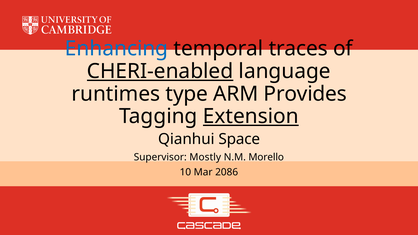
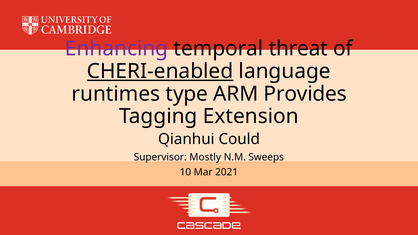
Enhancing colour: blue -> purple
traces: traces -> threat
Extension underline: present -> none
Space: Space -> Could
Morello: Morello -> Sweeps
2086: 2086 -> 2021
